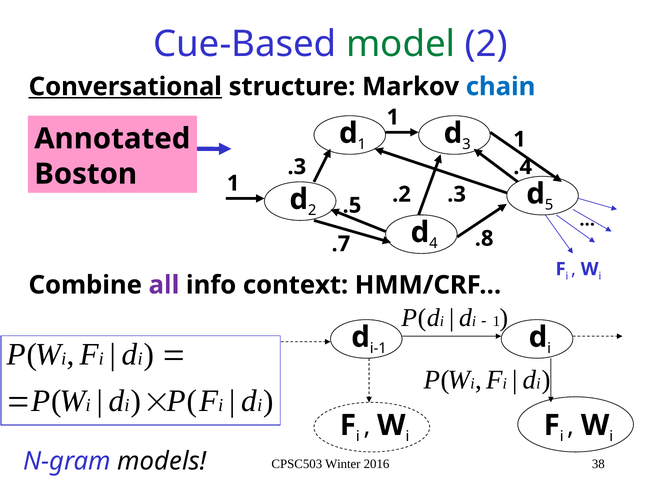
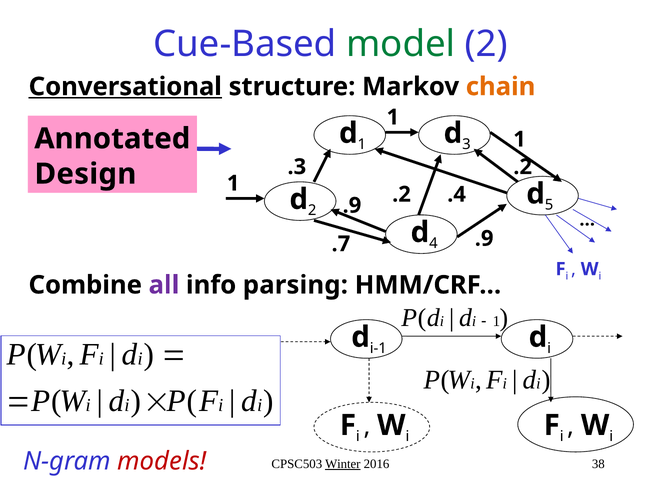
chain colour: blue -> orange
.4 at (523, 167): .4 -> .2
Boston: Boston -> Design
.3 at (457, 194): .3 -> .4
.5 at (352, 205): .5 -> .9
.7 .8: .8 -> .9
context: context -> parsing
models colour: black -> red
Winter underline: none -> present
